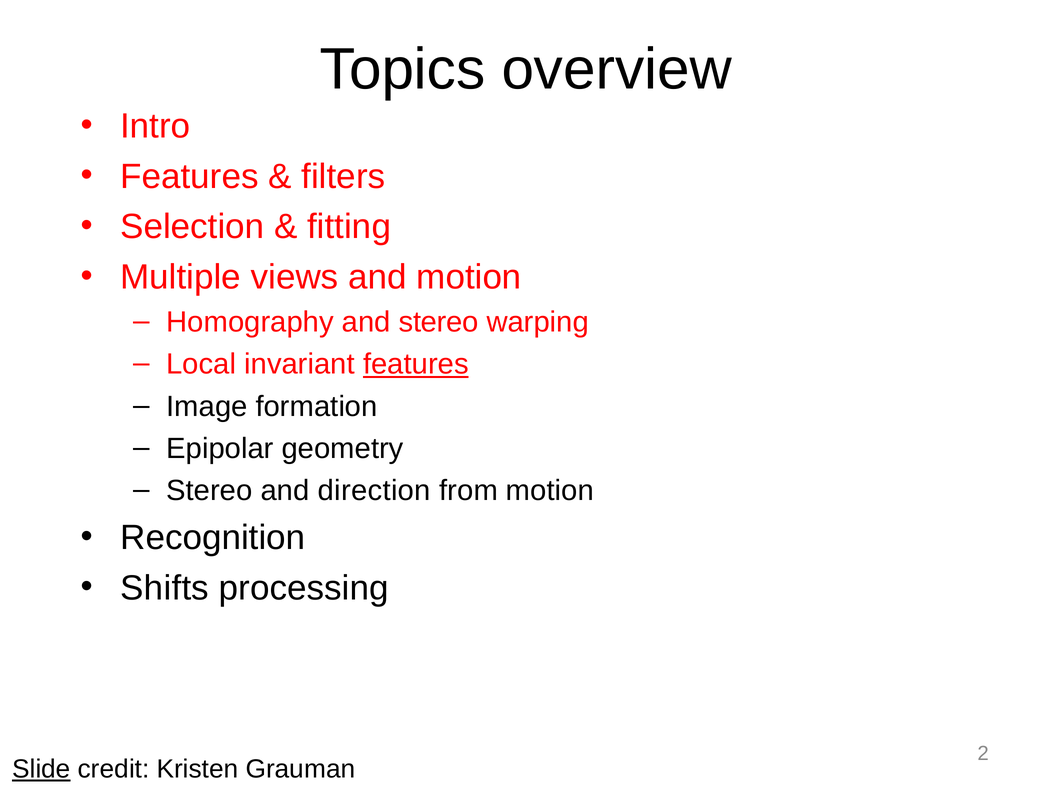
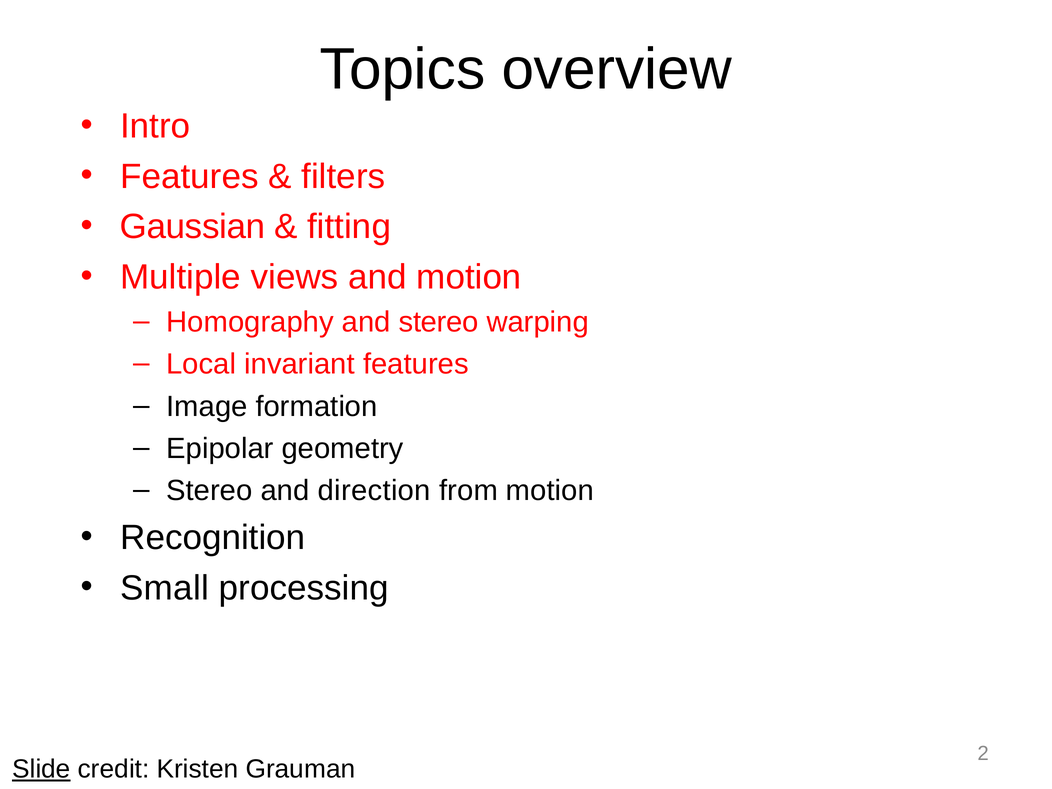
Selection: Selection -> Gaussian
features at (416, 364) underline: present -> none
Shifts: Shifts -> Small
